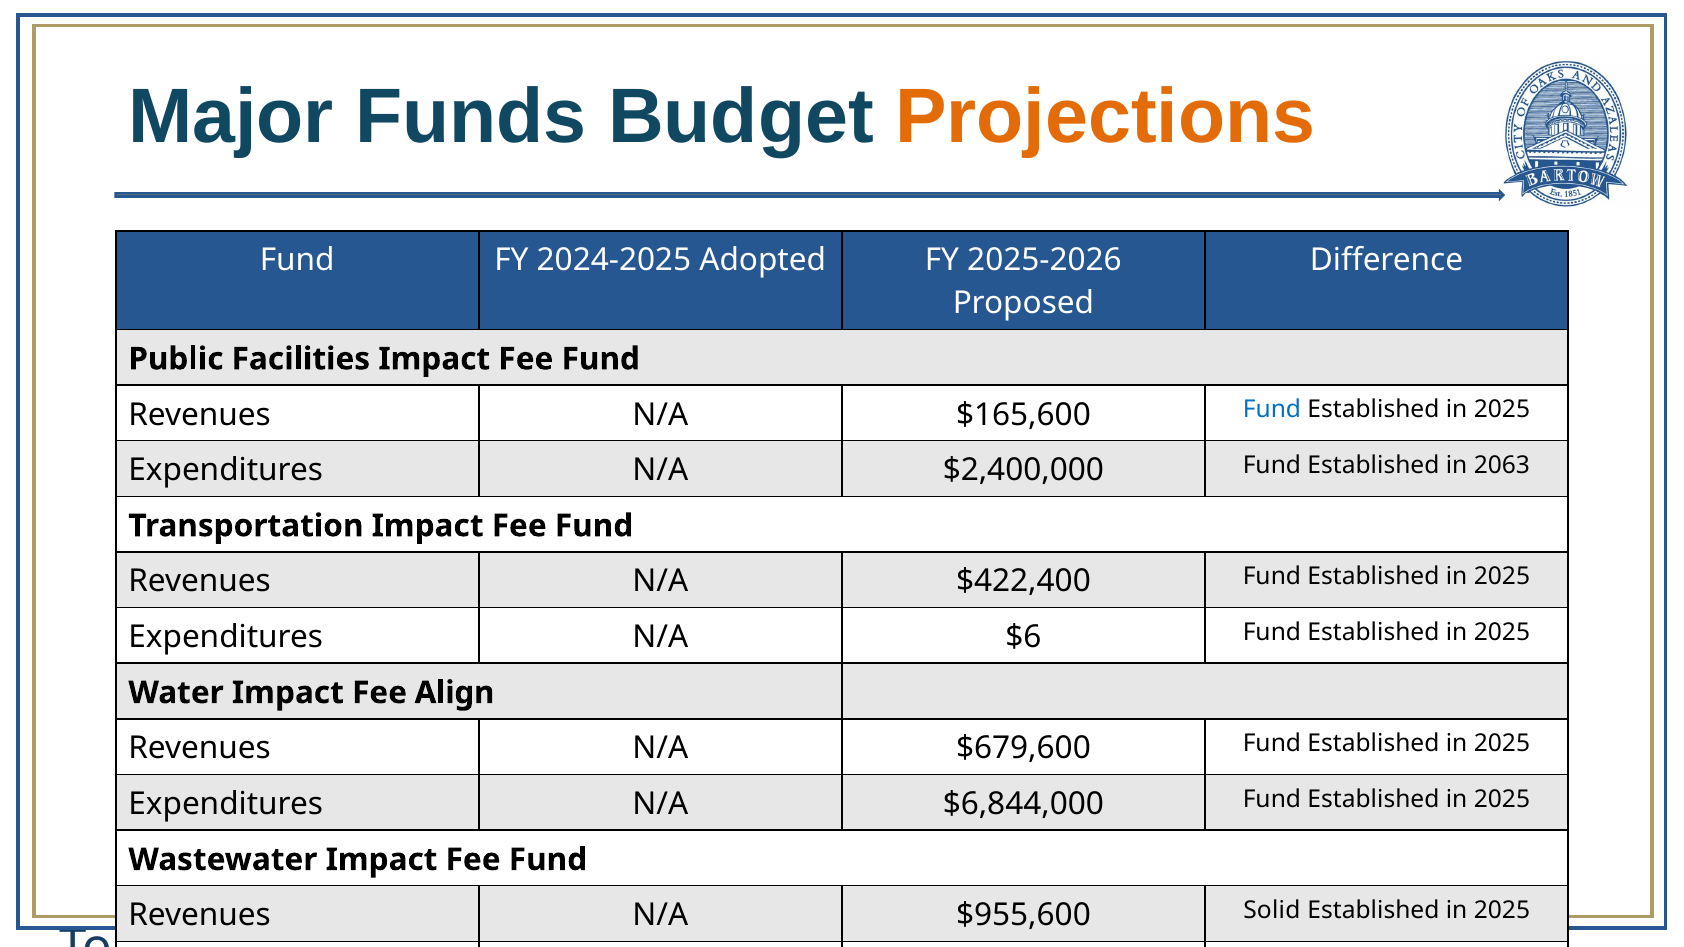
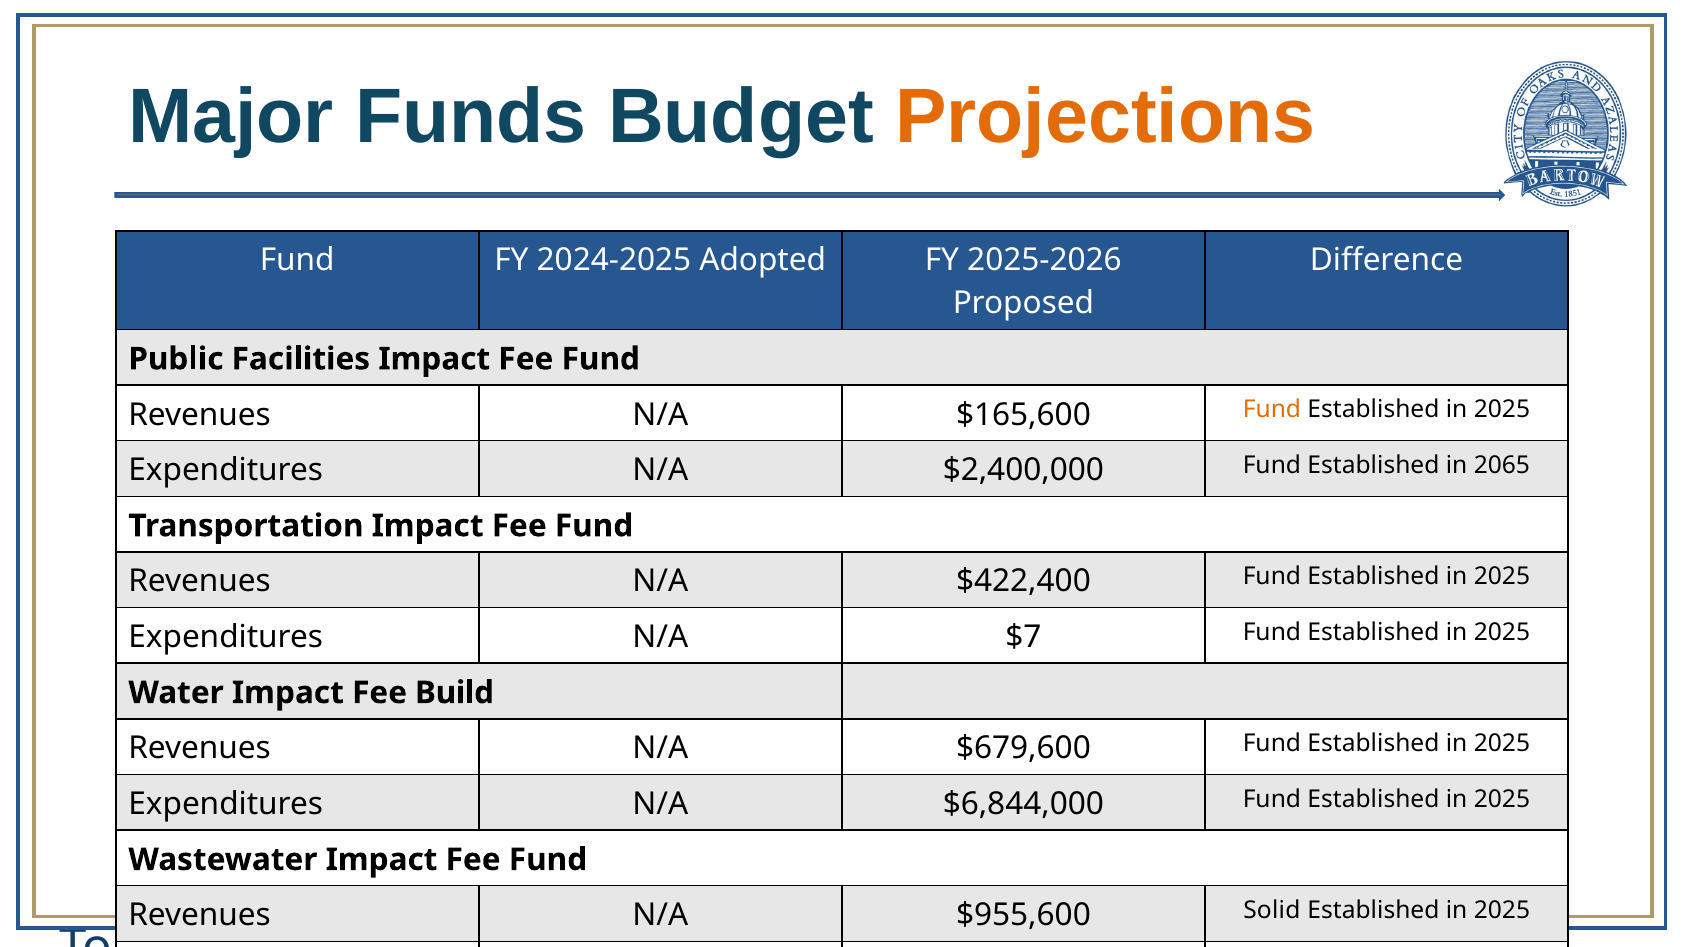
Fund at (1272, 410) colour: blue -> orange
2063: 2063 -> 2065
$6: $6 -> $7
Align: Align -> Build
